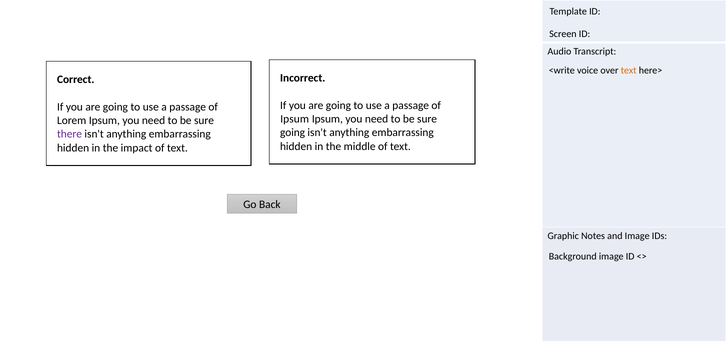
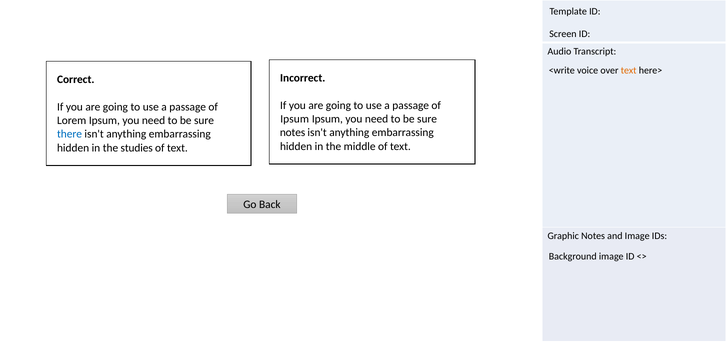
going at (293, 133): going -> notes
there colour: purple -> blue
impact: impact -> studies
